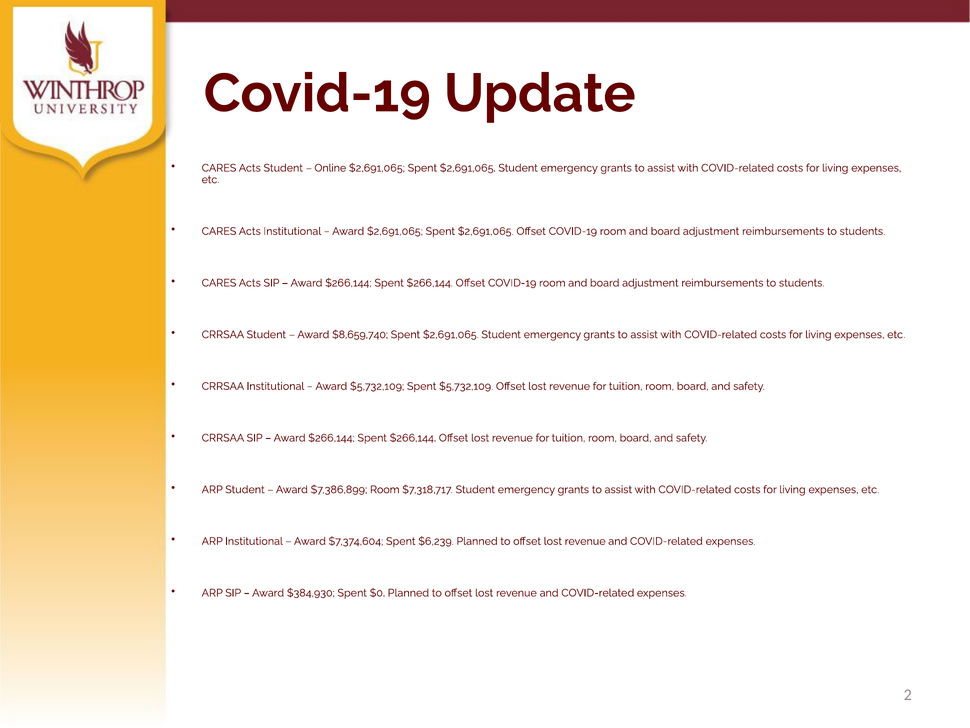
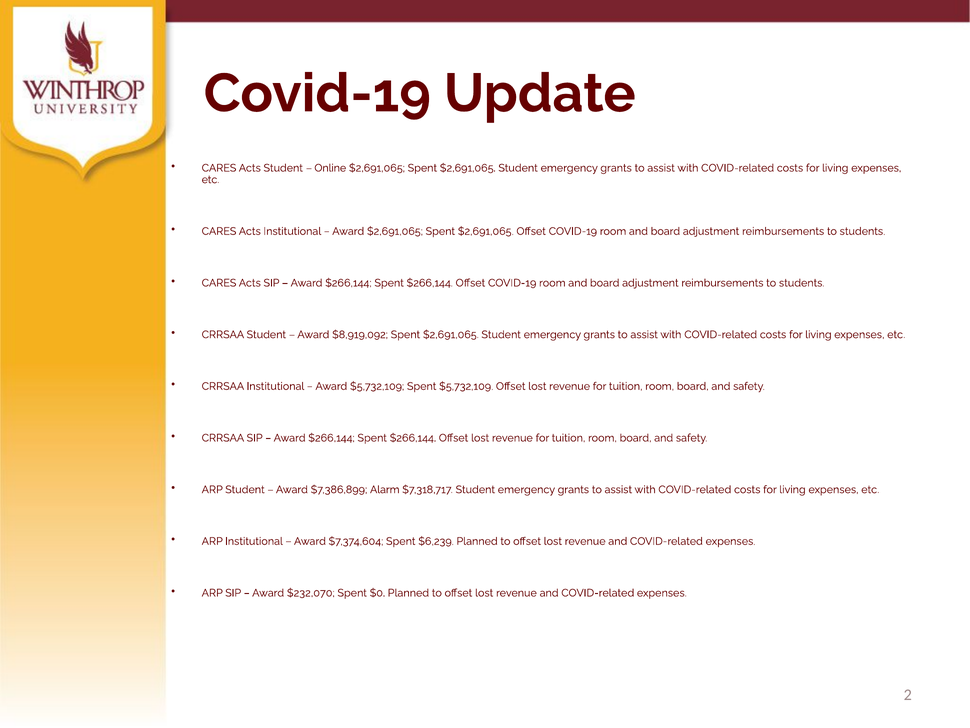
$8,659,740: $8,659,740 -> $8,919,092
$7,386,899 Room: Room -> Alarm
$384,930: $384,930 -> $232,070
